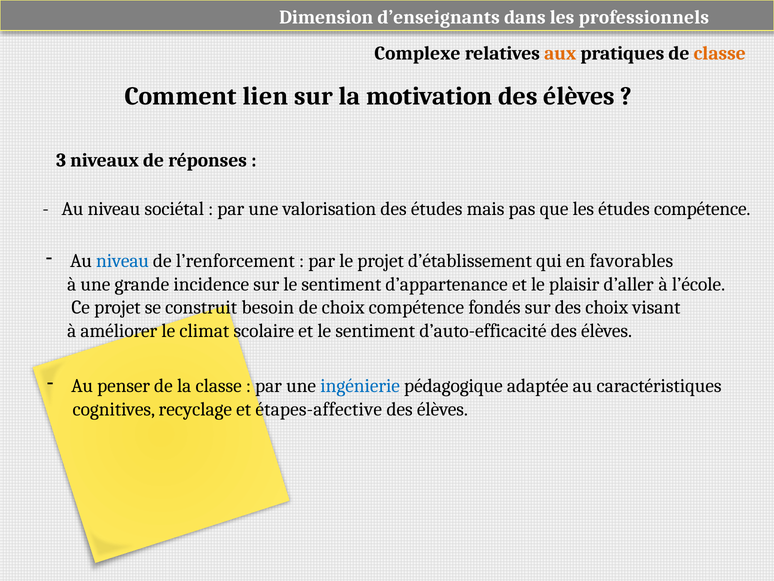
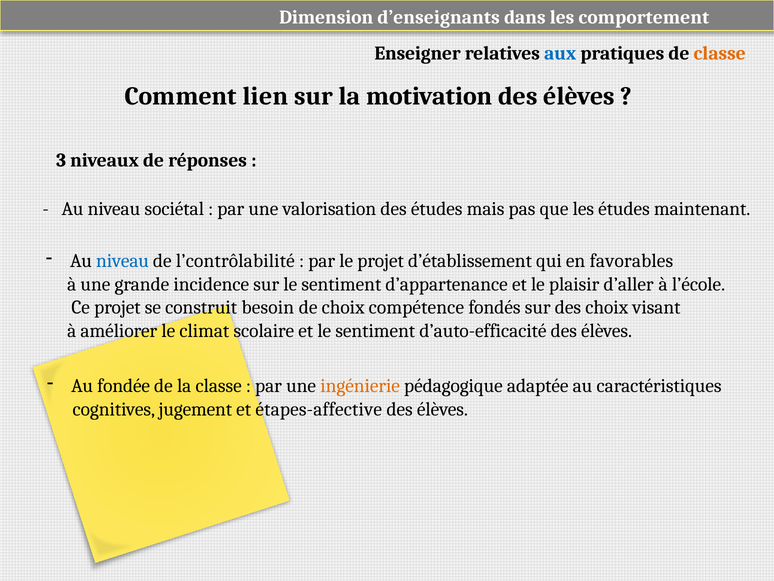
professionnels: professionnels -> comportement
Complexe: Complexe -> Enseigner
aux colour: orange -> blue
études compétence: compétence -> maintenant
l’renforcement: l’renforcement -> l’contrôlabilité
penser: penser -> fondée
ingénierie colour: blue -> orange
recyclage: recyclage -> jugement
